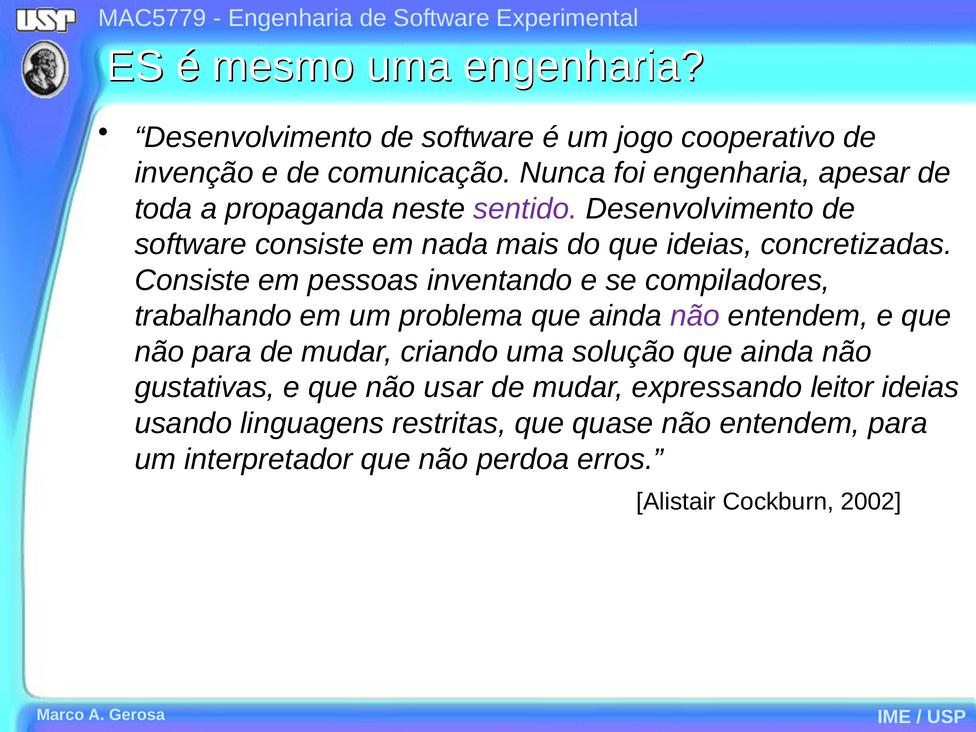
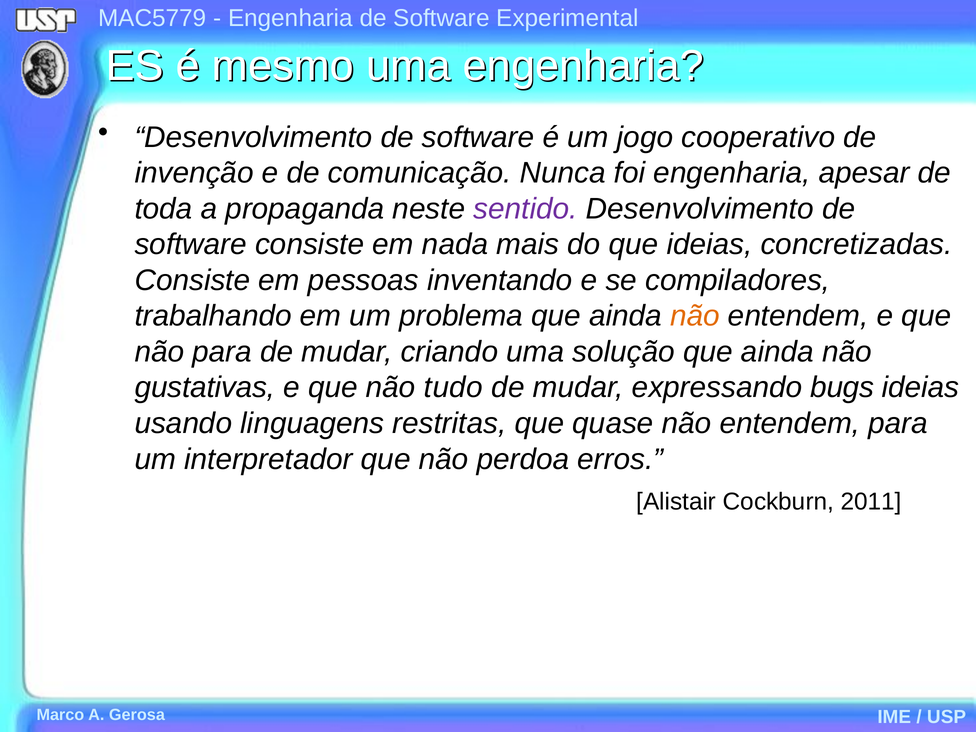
não at (695, 316) colour: purple -> orange
usar: usar -> tudo
leitor: leitor -> bugs
2002: 2002 -> 2011
